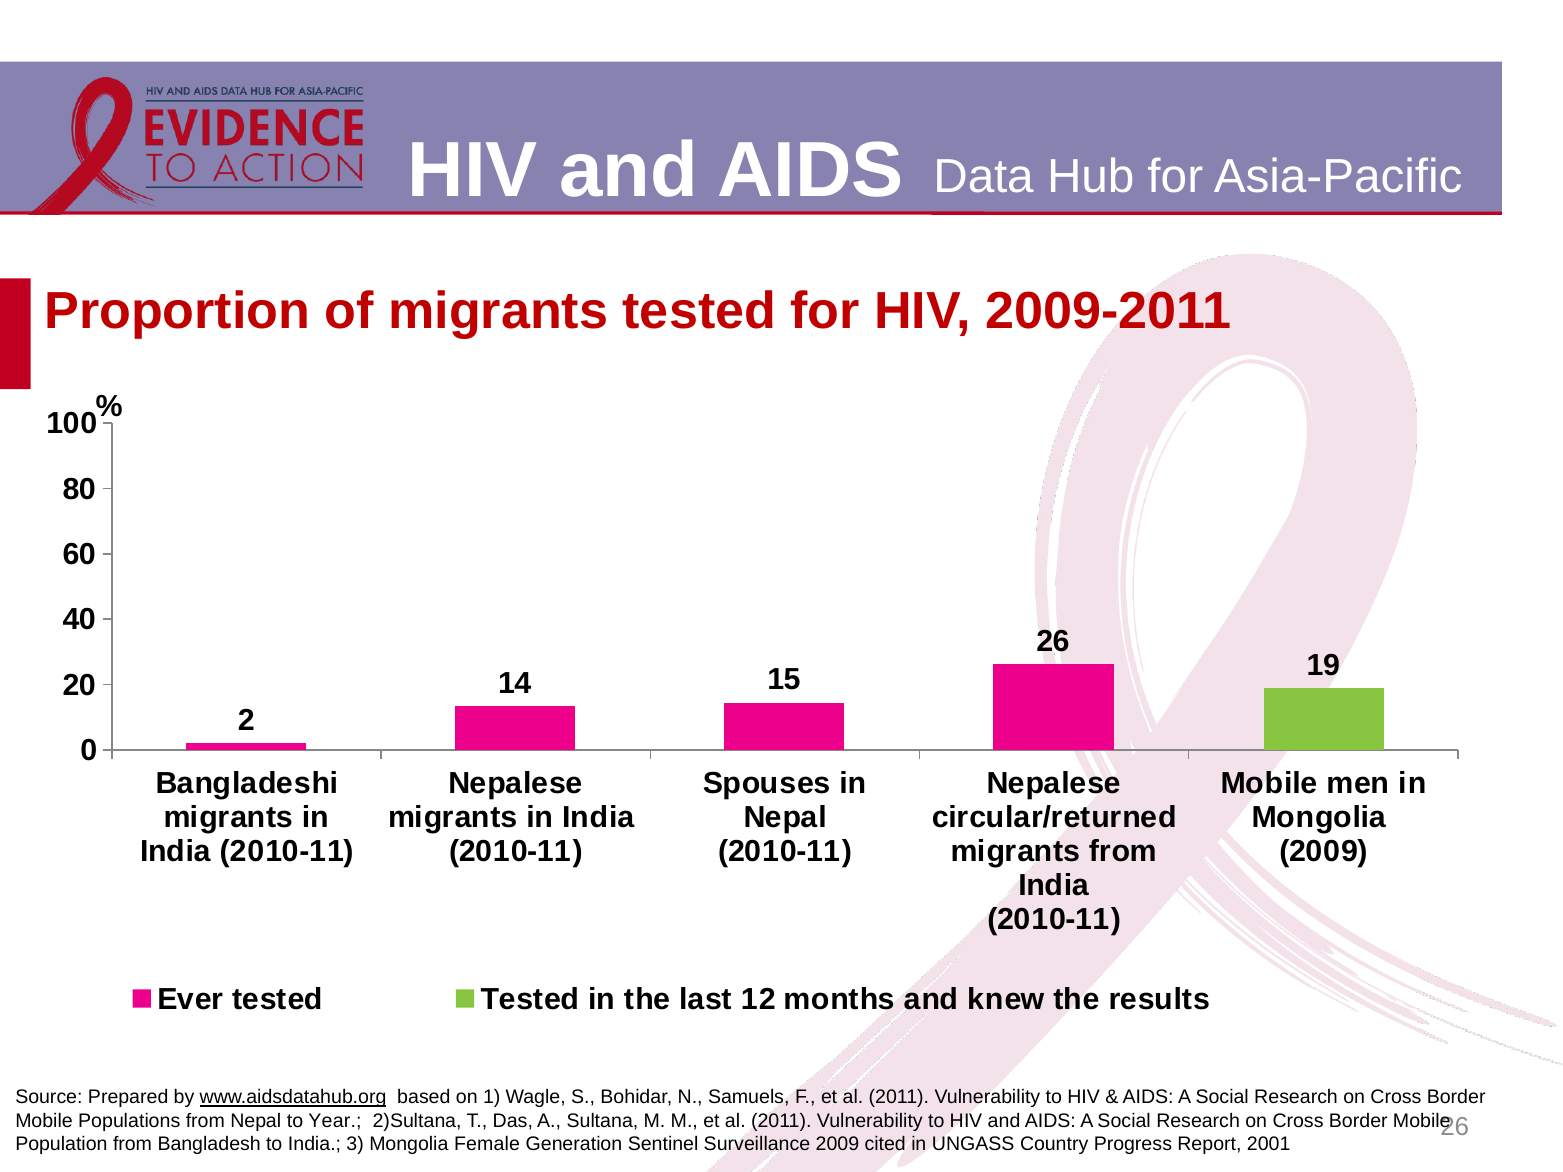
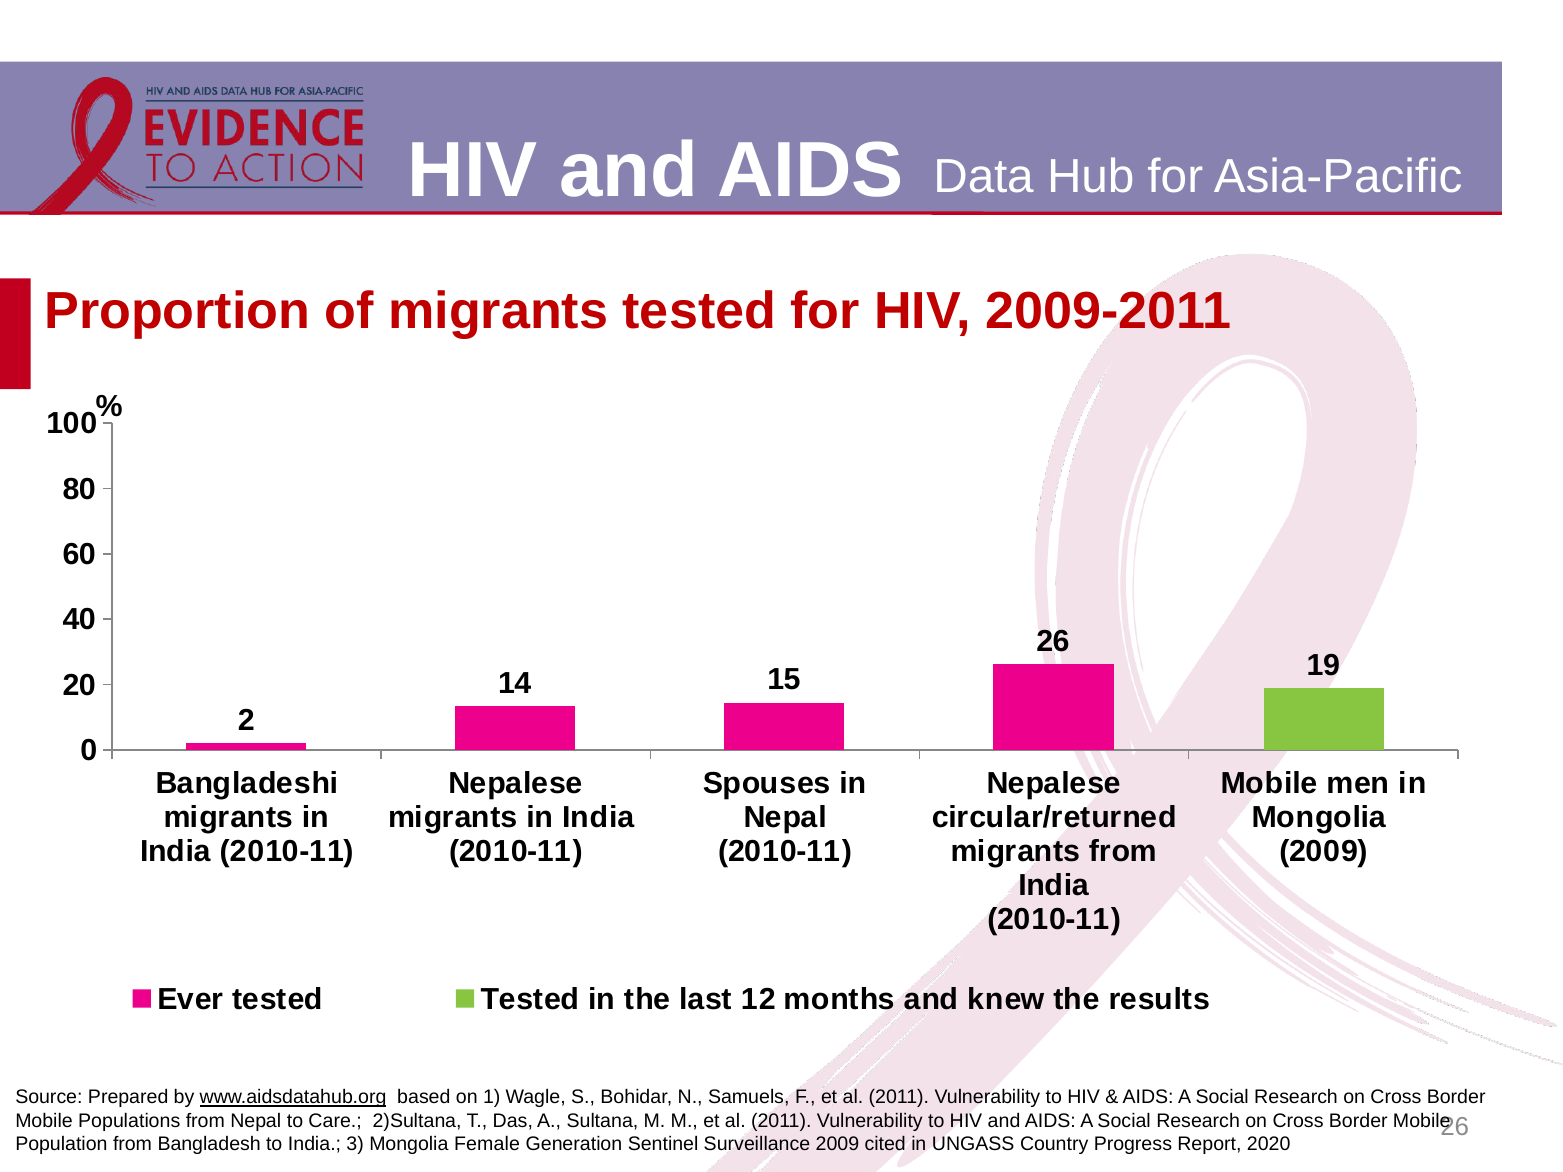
Year: Year -> Care
2001: 2001 -> 2020
